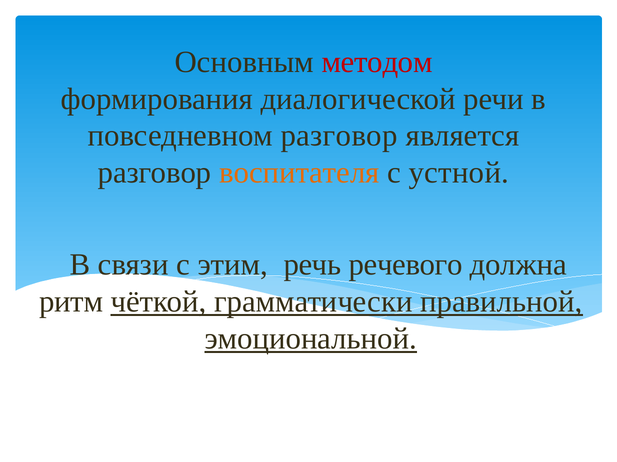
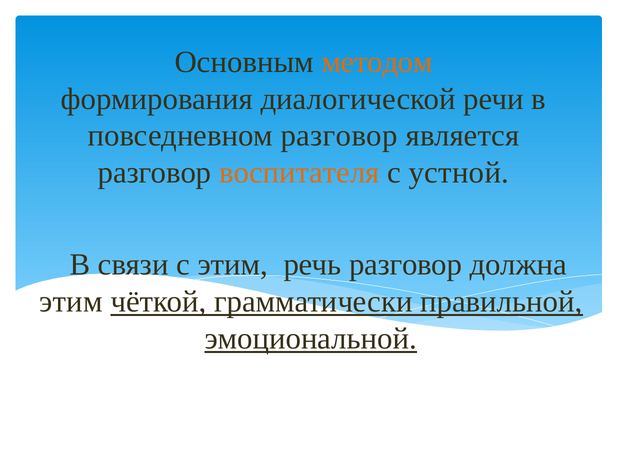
методом colour: red -> orange
речь речевого: речевого -> разговор
ритм at (71, 302): ритм -> этим
